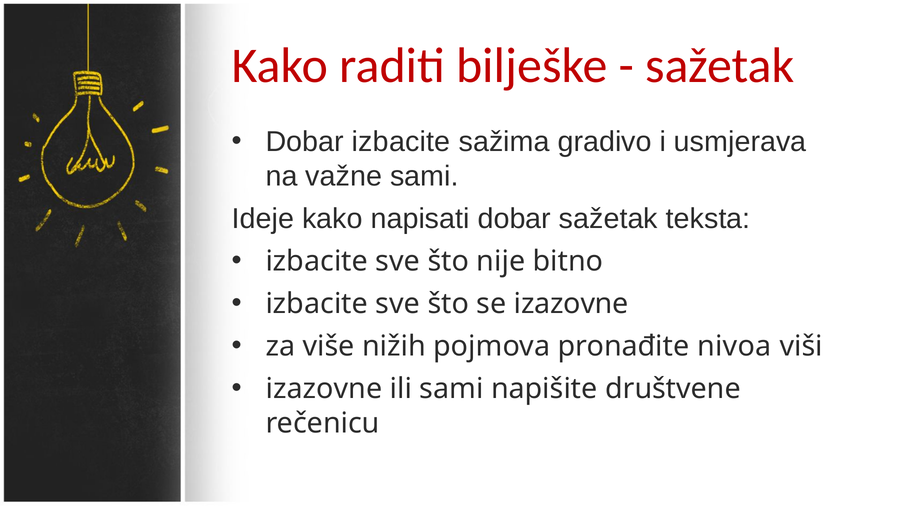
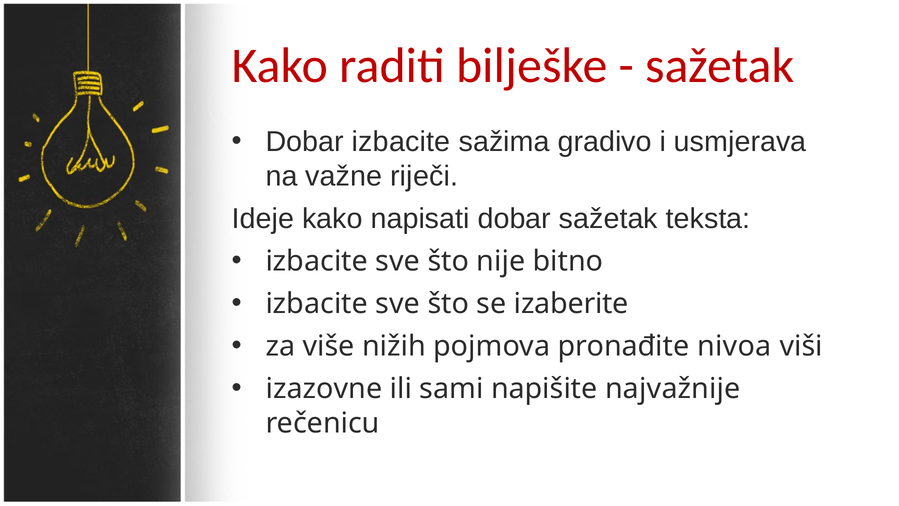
važne sami: sami -> riječi
se izazovne: izazovne -> izaberite
društvene: društvene -> najvažnije
